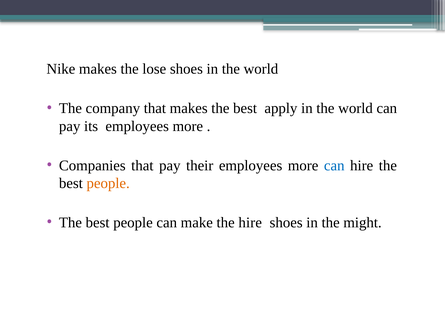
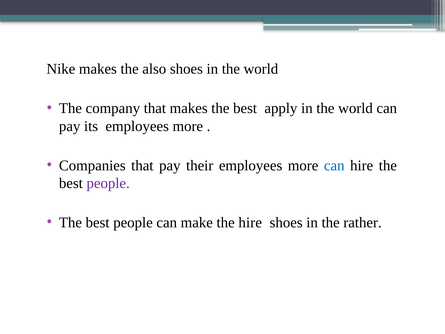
lose: lose -> also
people at (108, 183) colour: orange -> purple
might: might -> rather
